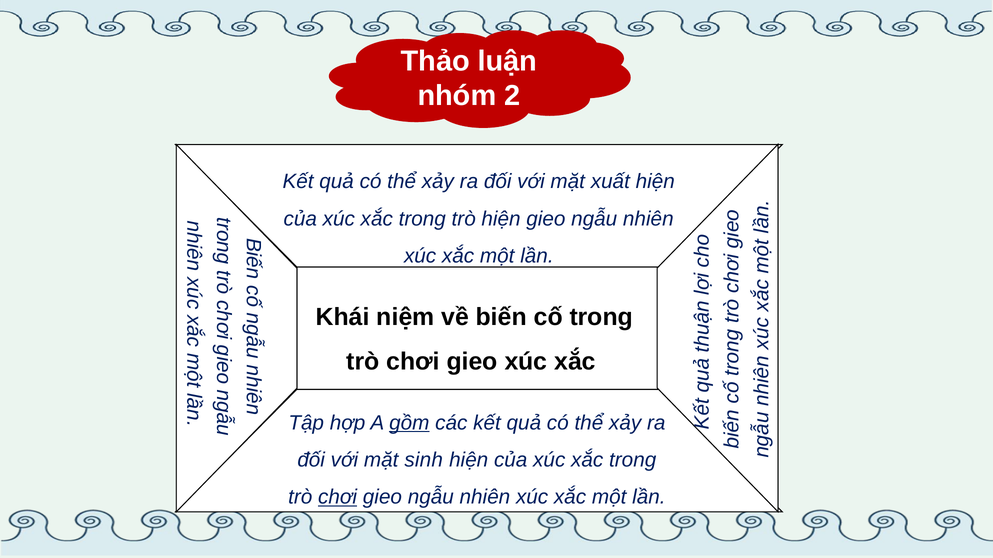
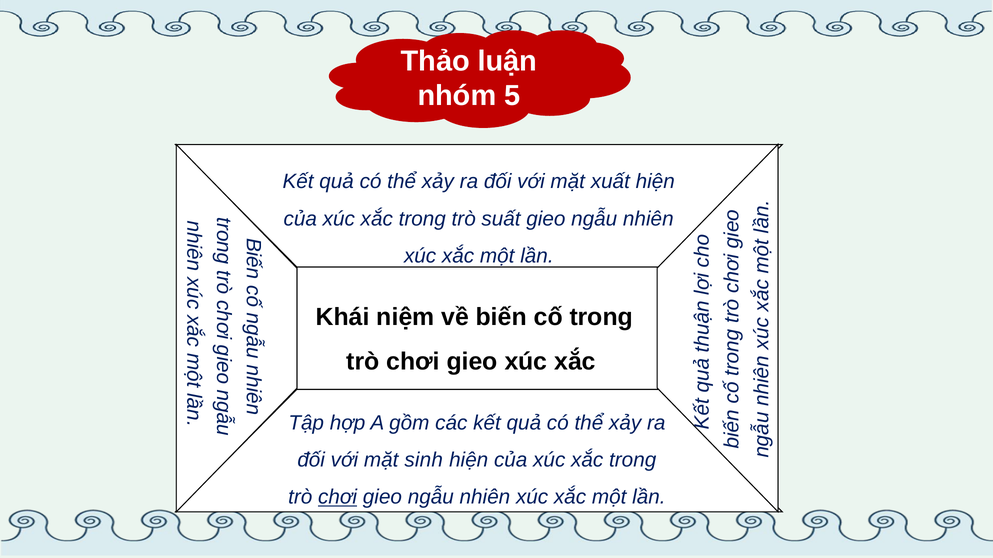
2: 2 -> 5
trò hiện: hiện -> suất
gồm underline: present -> none
